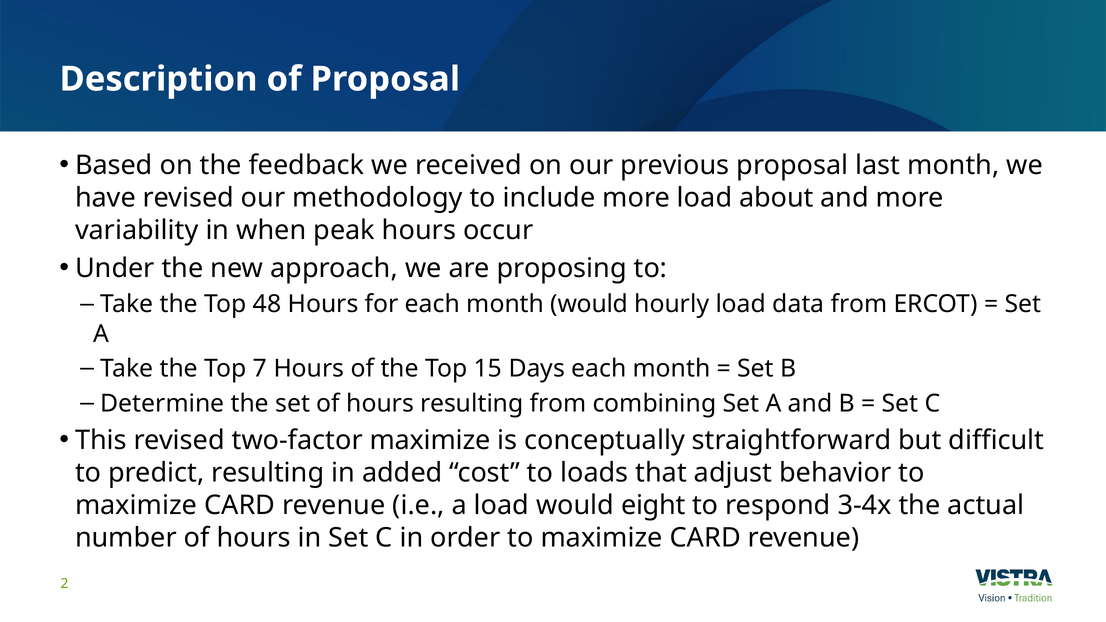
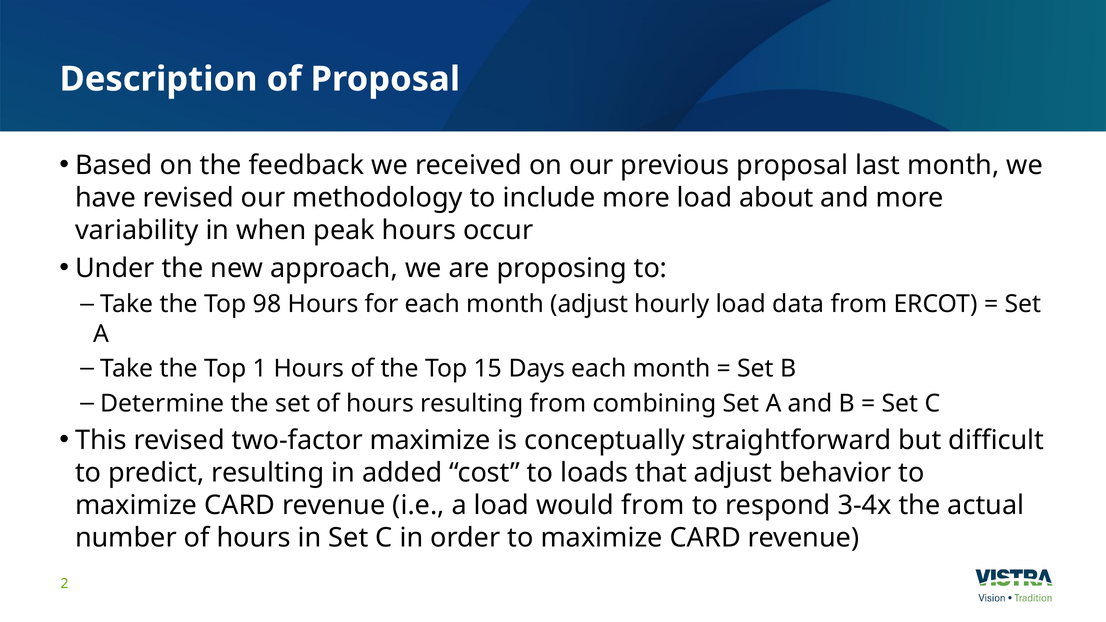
48: 48 -> 98
month would: would -> adjust
7: 7 -> 1
would eight: eight -> from
